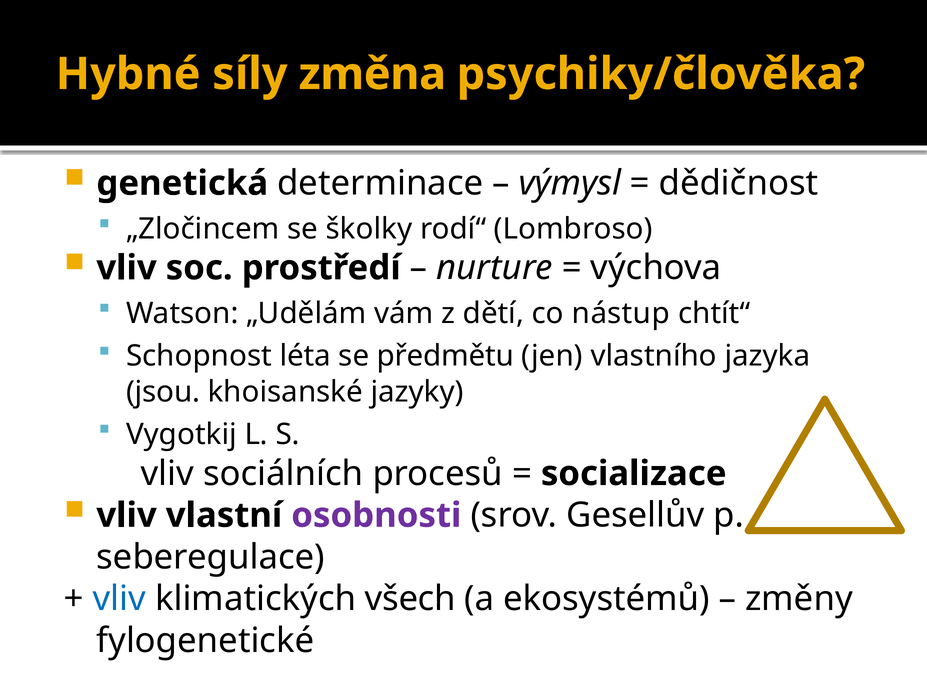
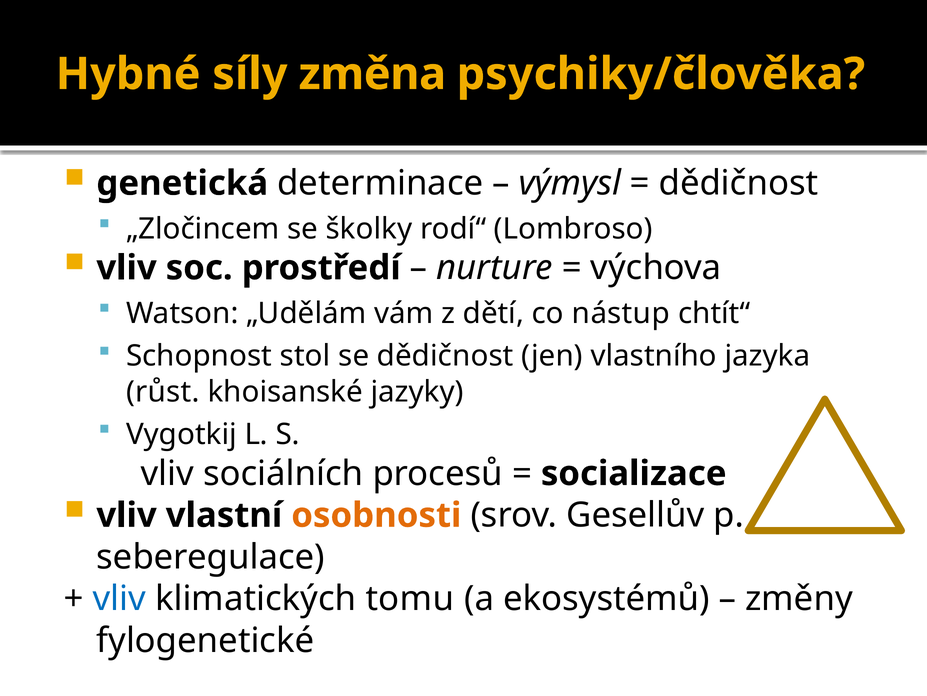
léta: léta -> stol
se předmětu: předmětu -> dědičnost
jsou: jsou -> růst
osobnosti colour: purple -> orange
všech: všech -> tomu
